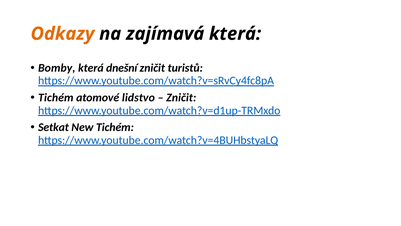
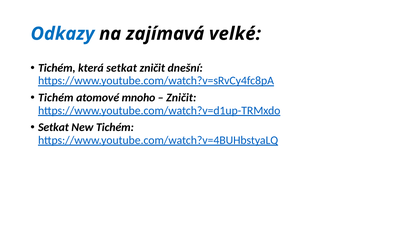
Odkazy colour: orange -> blue
zajímavá která: která -> velké
Bomby at (57, 68): Bomby -> Tichém
která dnešní: dnešní -> setkat
turistů: turistů -> dnešní
lidstvo: lidstvo -> mnoho
